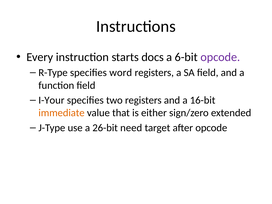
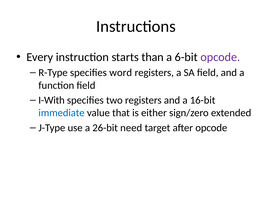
docs: docs -> than
I-Your: I-Your -> I-With
immediate colour: orange -> blue
